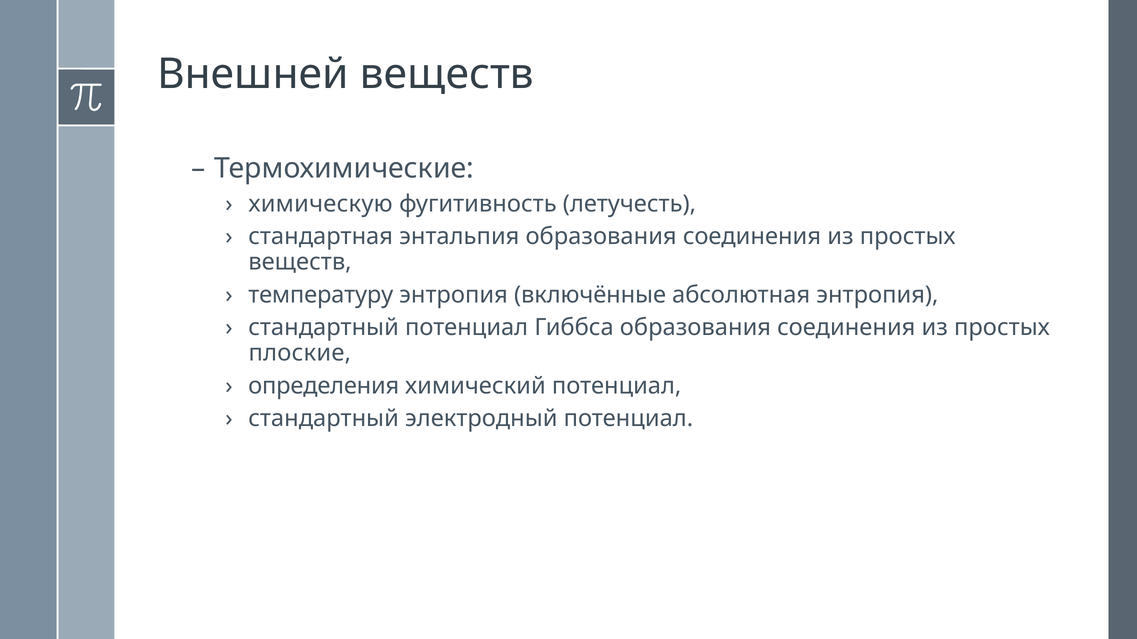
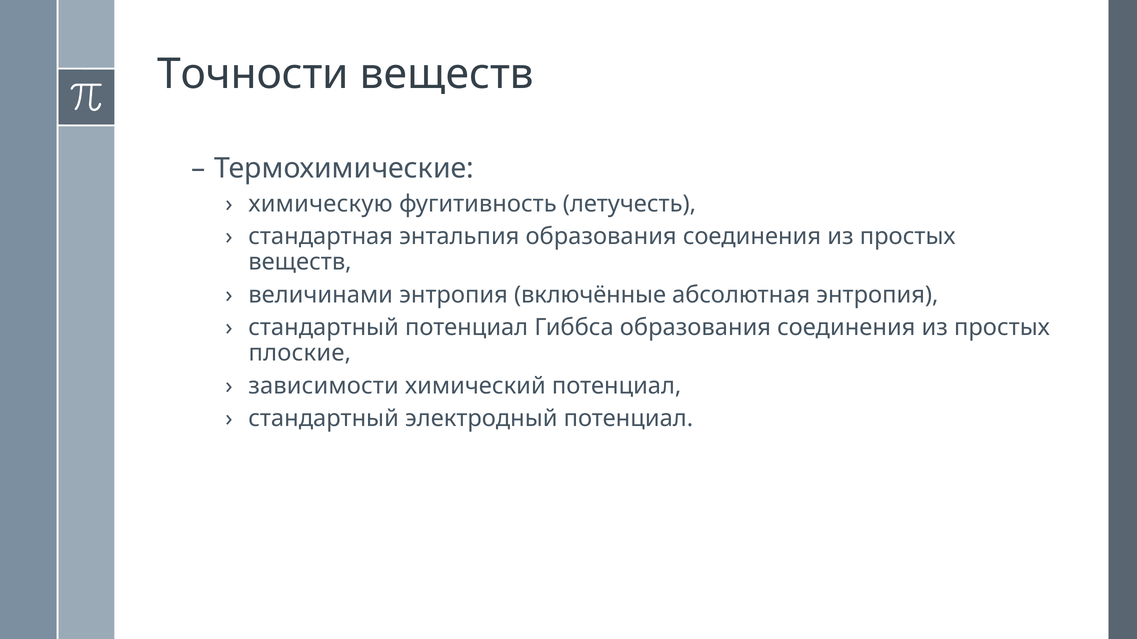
Внешней: Внешней -> Точности
температуру: температуру -> величинами
определения: определения -> зависимости
